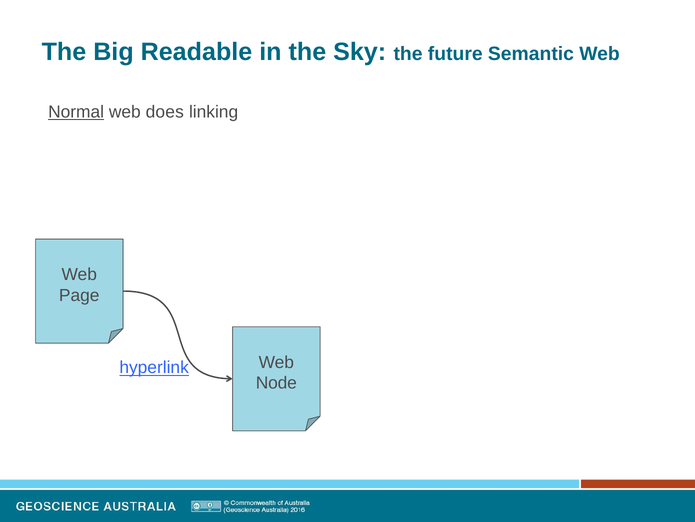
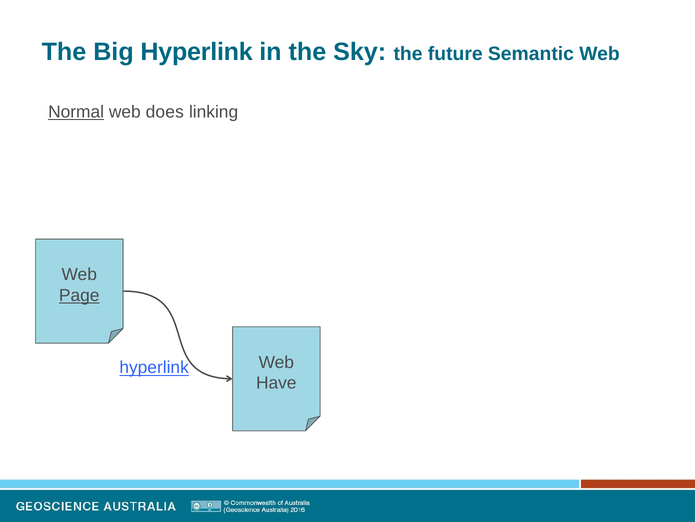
Big Readable: Readable -> Hyperlink
Page underline: none -> present
Node: Node -> Have
